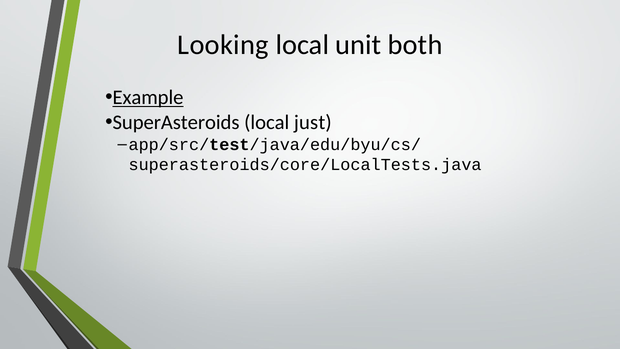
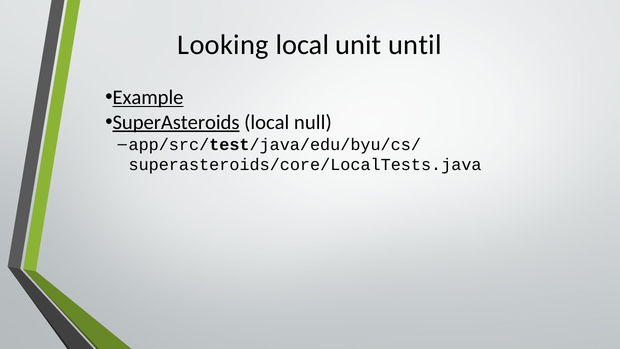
both: both -> until
SuperAsteroids underline: none -> present
just: just -> null
